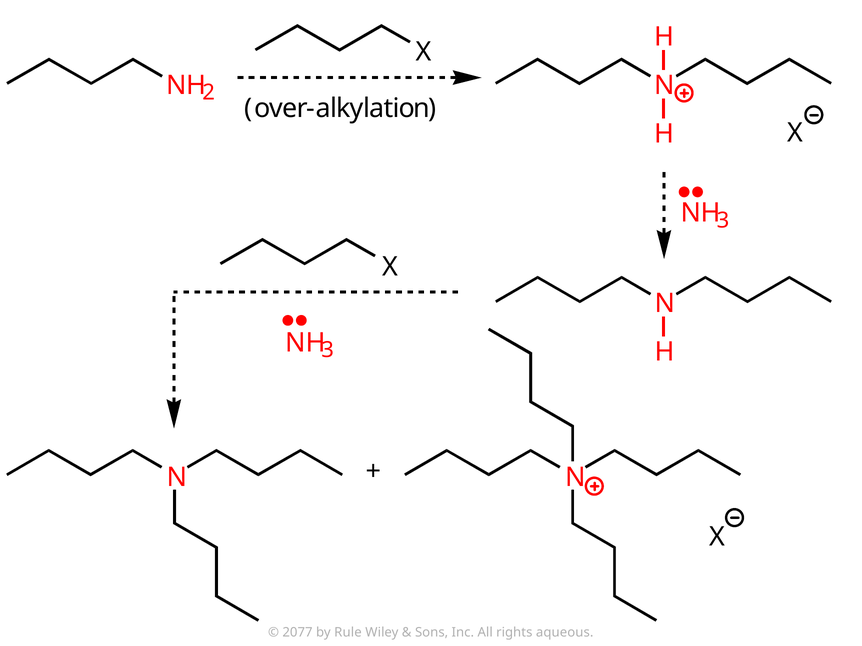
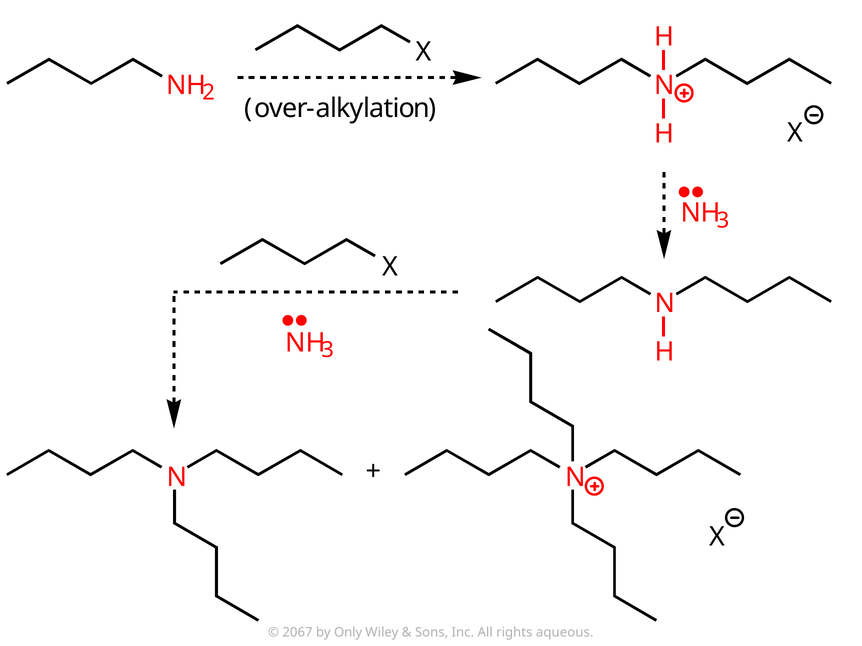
2077: 2077 -> 2067
Rule: Rule -> Only
